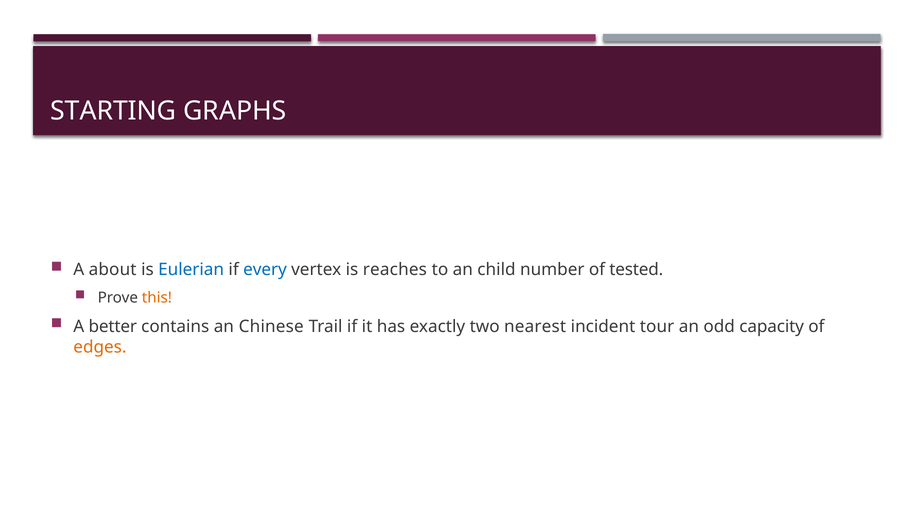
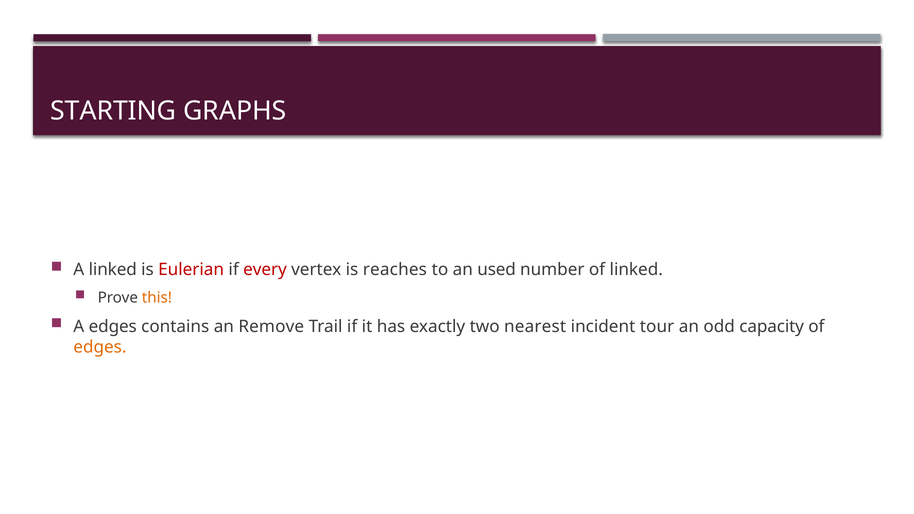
A about: about -> linked
Eulerian colour: blue -> red
every colour: blue -> red
child: child -> used
of tested: tested -> linked
A better: better -> edges
Chinese: Chinese -> Remove
